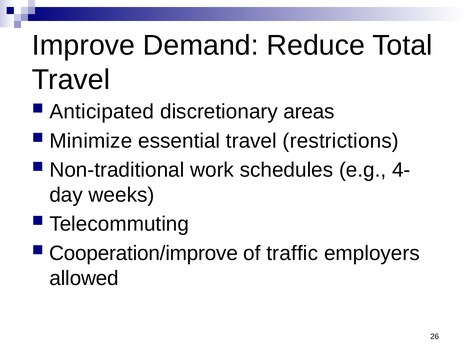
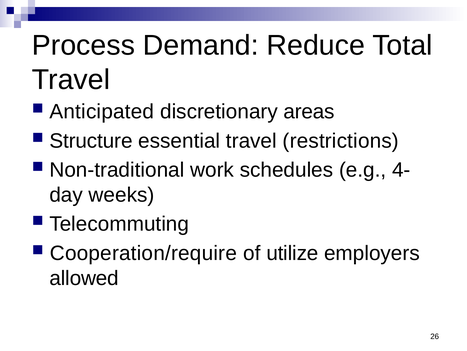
Improve: Improve -> Process
Minimize: Minimize -> Structure
Cooperation/improve: Cooperation/improve -> Cooperation/require
traffic: traffic -> utilize
